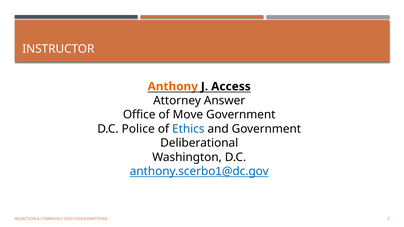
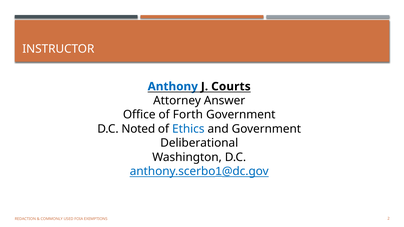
Anthony colour: orange -> blue
Access: Access -> Courts
Move: Move -> Forth
Police: Police -> Noted
